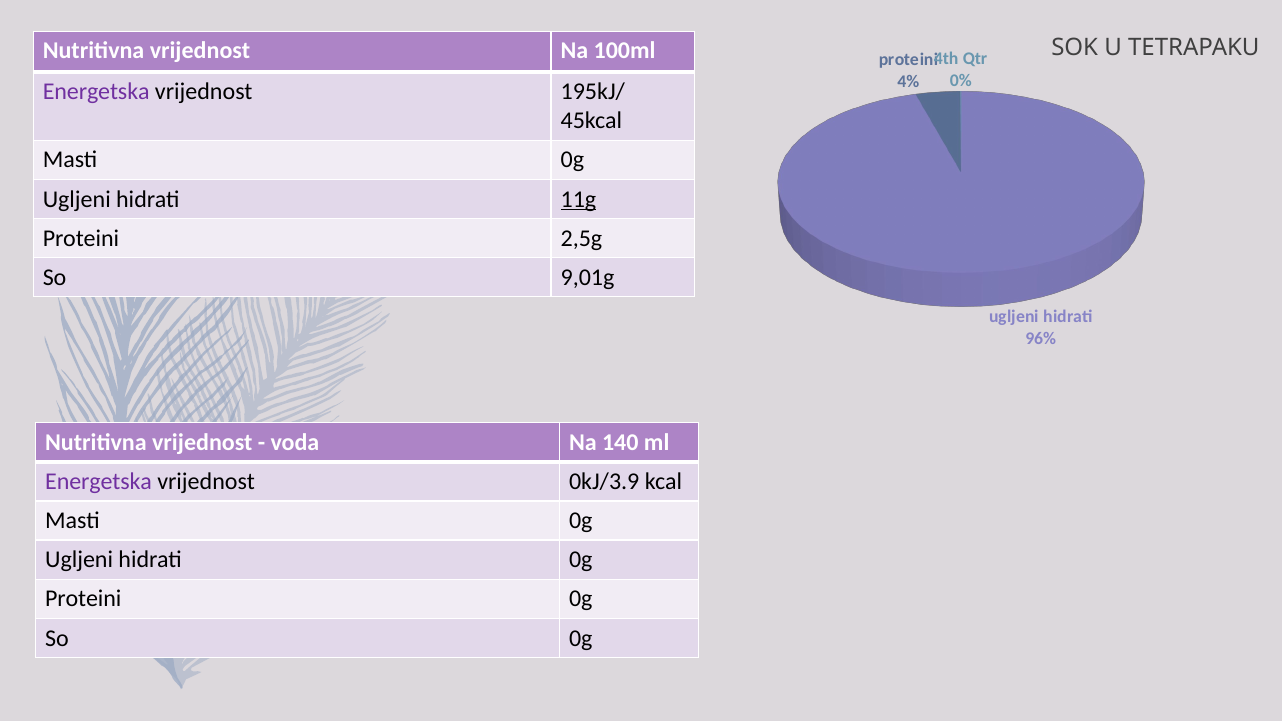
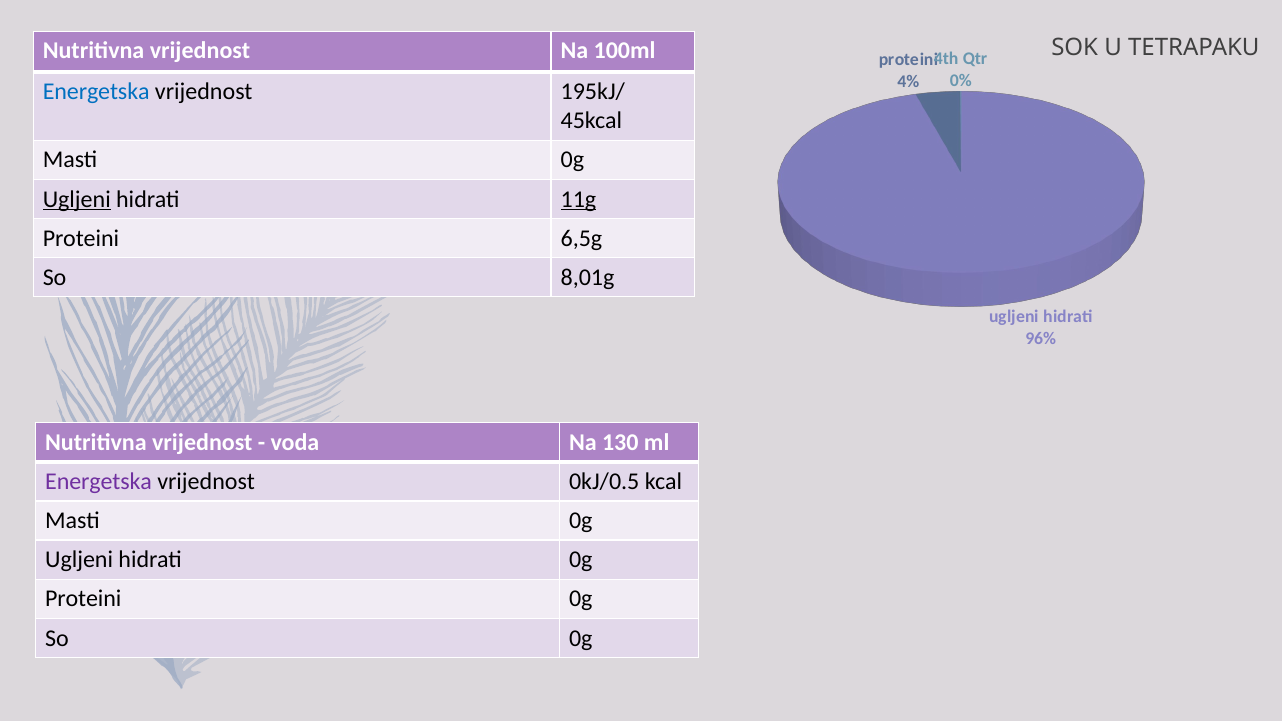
Energetska at (96, 92) colour: purple -> blue
Ugljeni at (77, 199) underline: none -> present
2,5g: 2,5g -> 6,5g
9,01g: 9,01g -> 8,01g
140: 140 -> 130
0kJ/3.9: 0kJ/3.9 -> 0kJ/0.5
